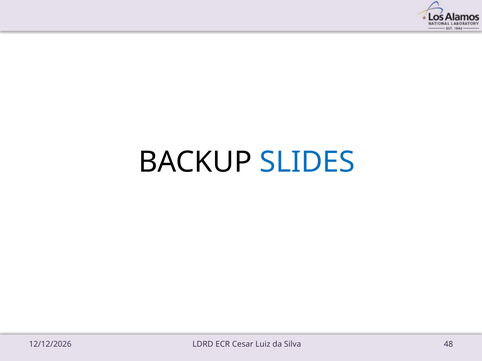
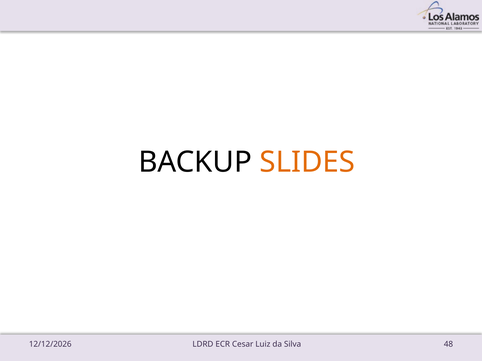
SLIDES colour: blue -> orange
